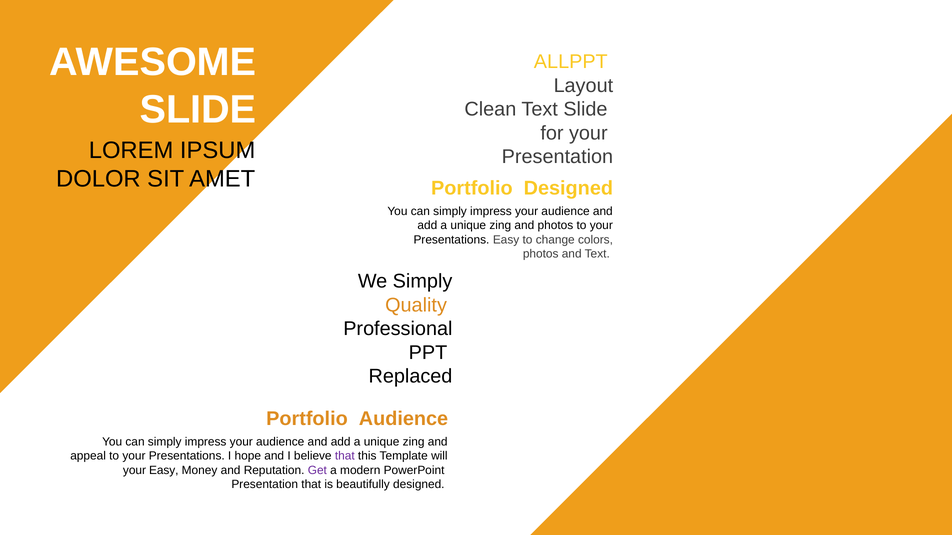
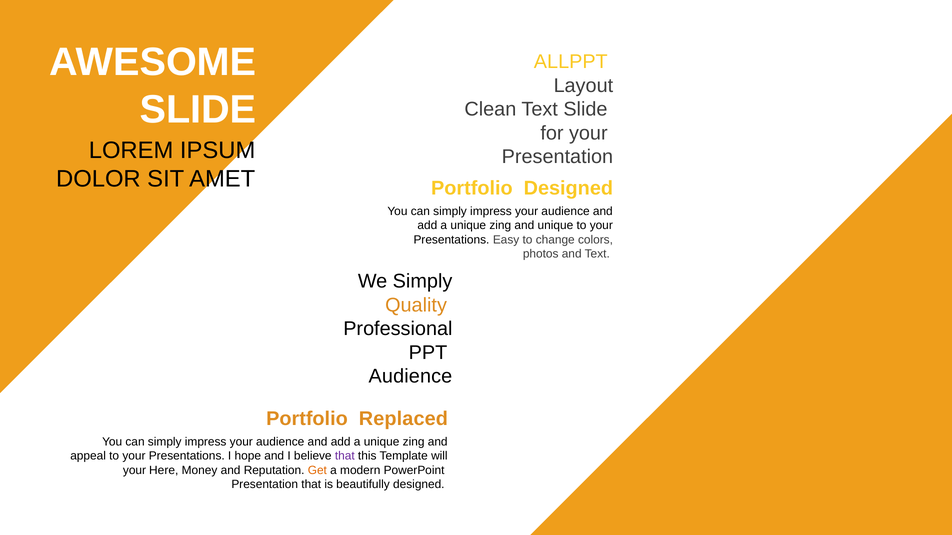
and photos: photos -> unique
Replaced at (411, 377): Replaced -> Audience
Portfolio Audience: Audience -> Replaced
your Easy: Easy -> Here
Get colour: purple -> orange
